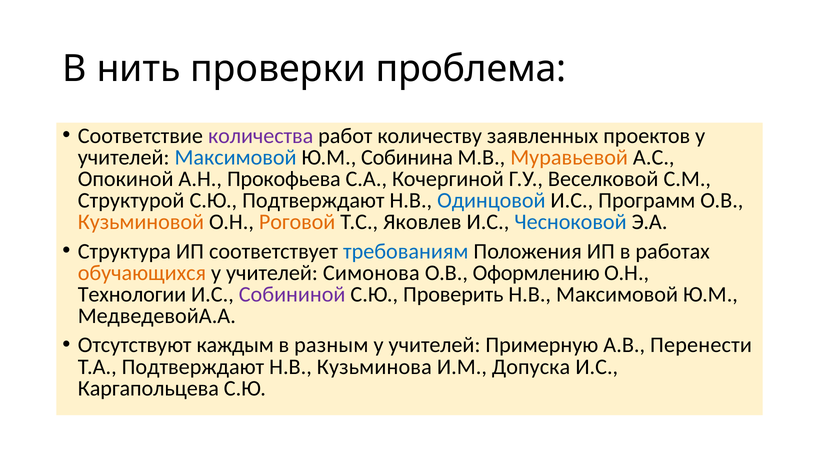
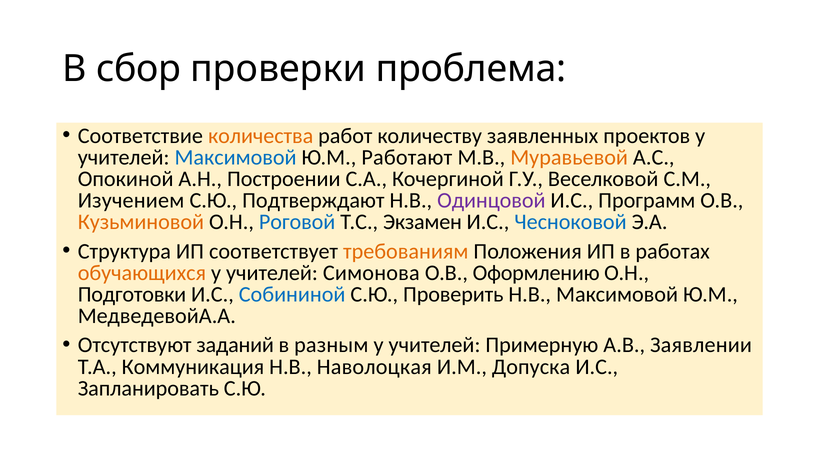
нить: нить -> сбор
количества colour: purple -> orange
Собинина: Собинина -> Работают
Прокофьева: Прокофьева -> Построении
Структурой: Структурой -> Изучением
Одинцовой colour: blue -> purple
Роговой colour: orange -> blue
Яковлев: Яковлев -> Экзамен
требованиям colour: blue -> orange
Технологии: Технологии -> Подготовки
Собининой colour: purple -> blue
каждым: каждым -> заданий
Перенести: Перенести -> Заявлении
Т.А Подтверждают: Подтверждают -> Коммуникация
Кузьминова: Кузьминова -> Наволоцкая
Каргапольцева: Каргапольцева -> Запланировать
